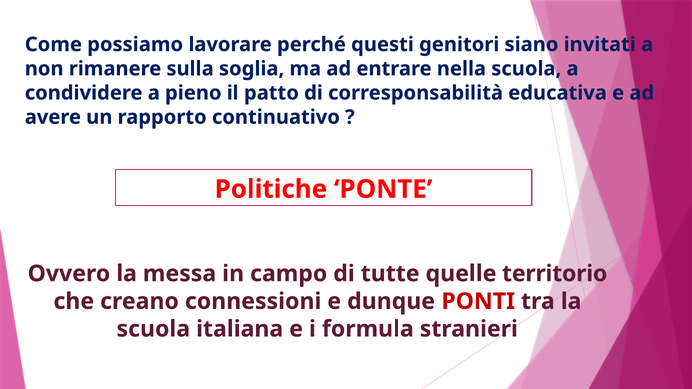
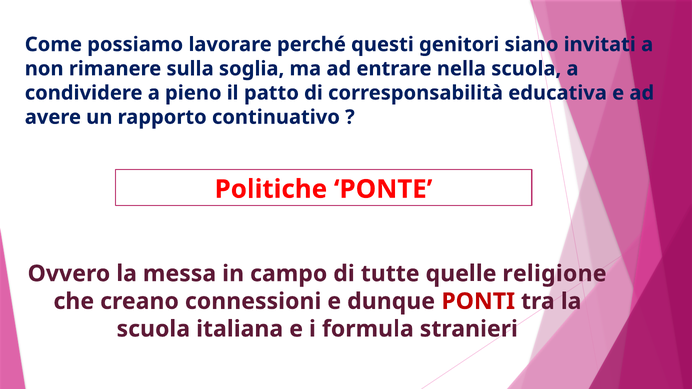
territorio: territorio -> religione
